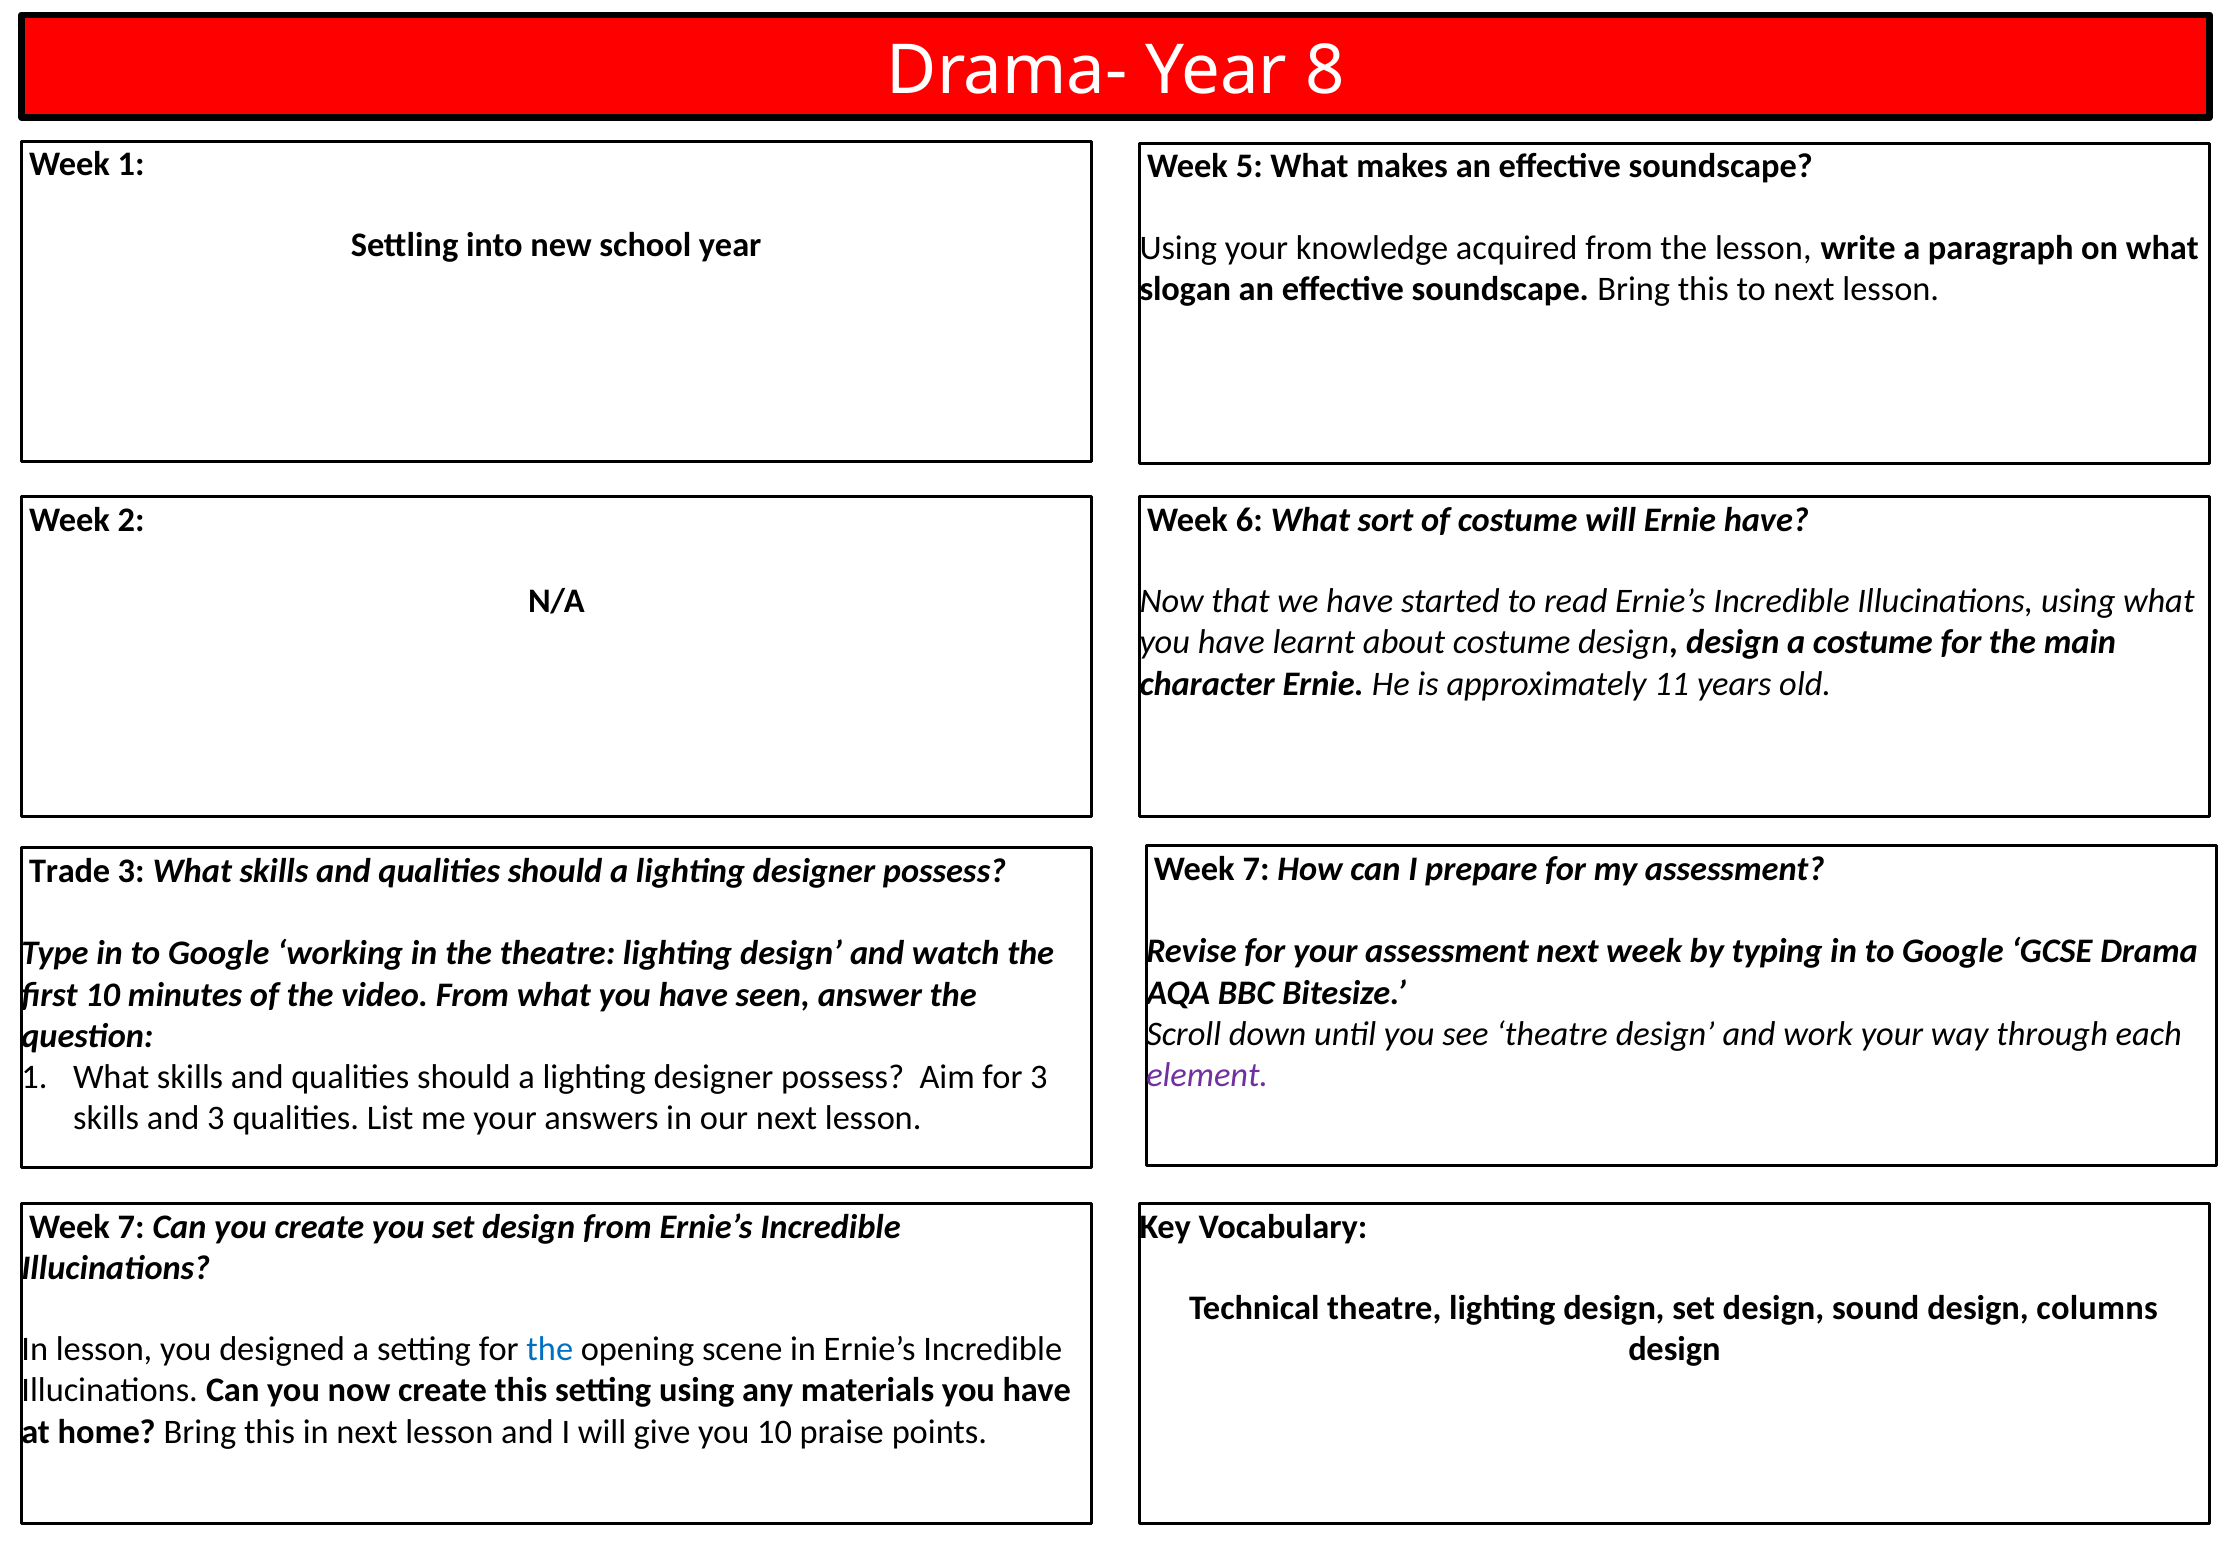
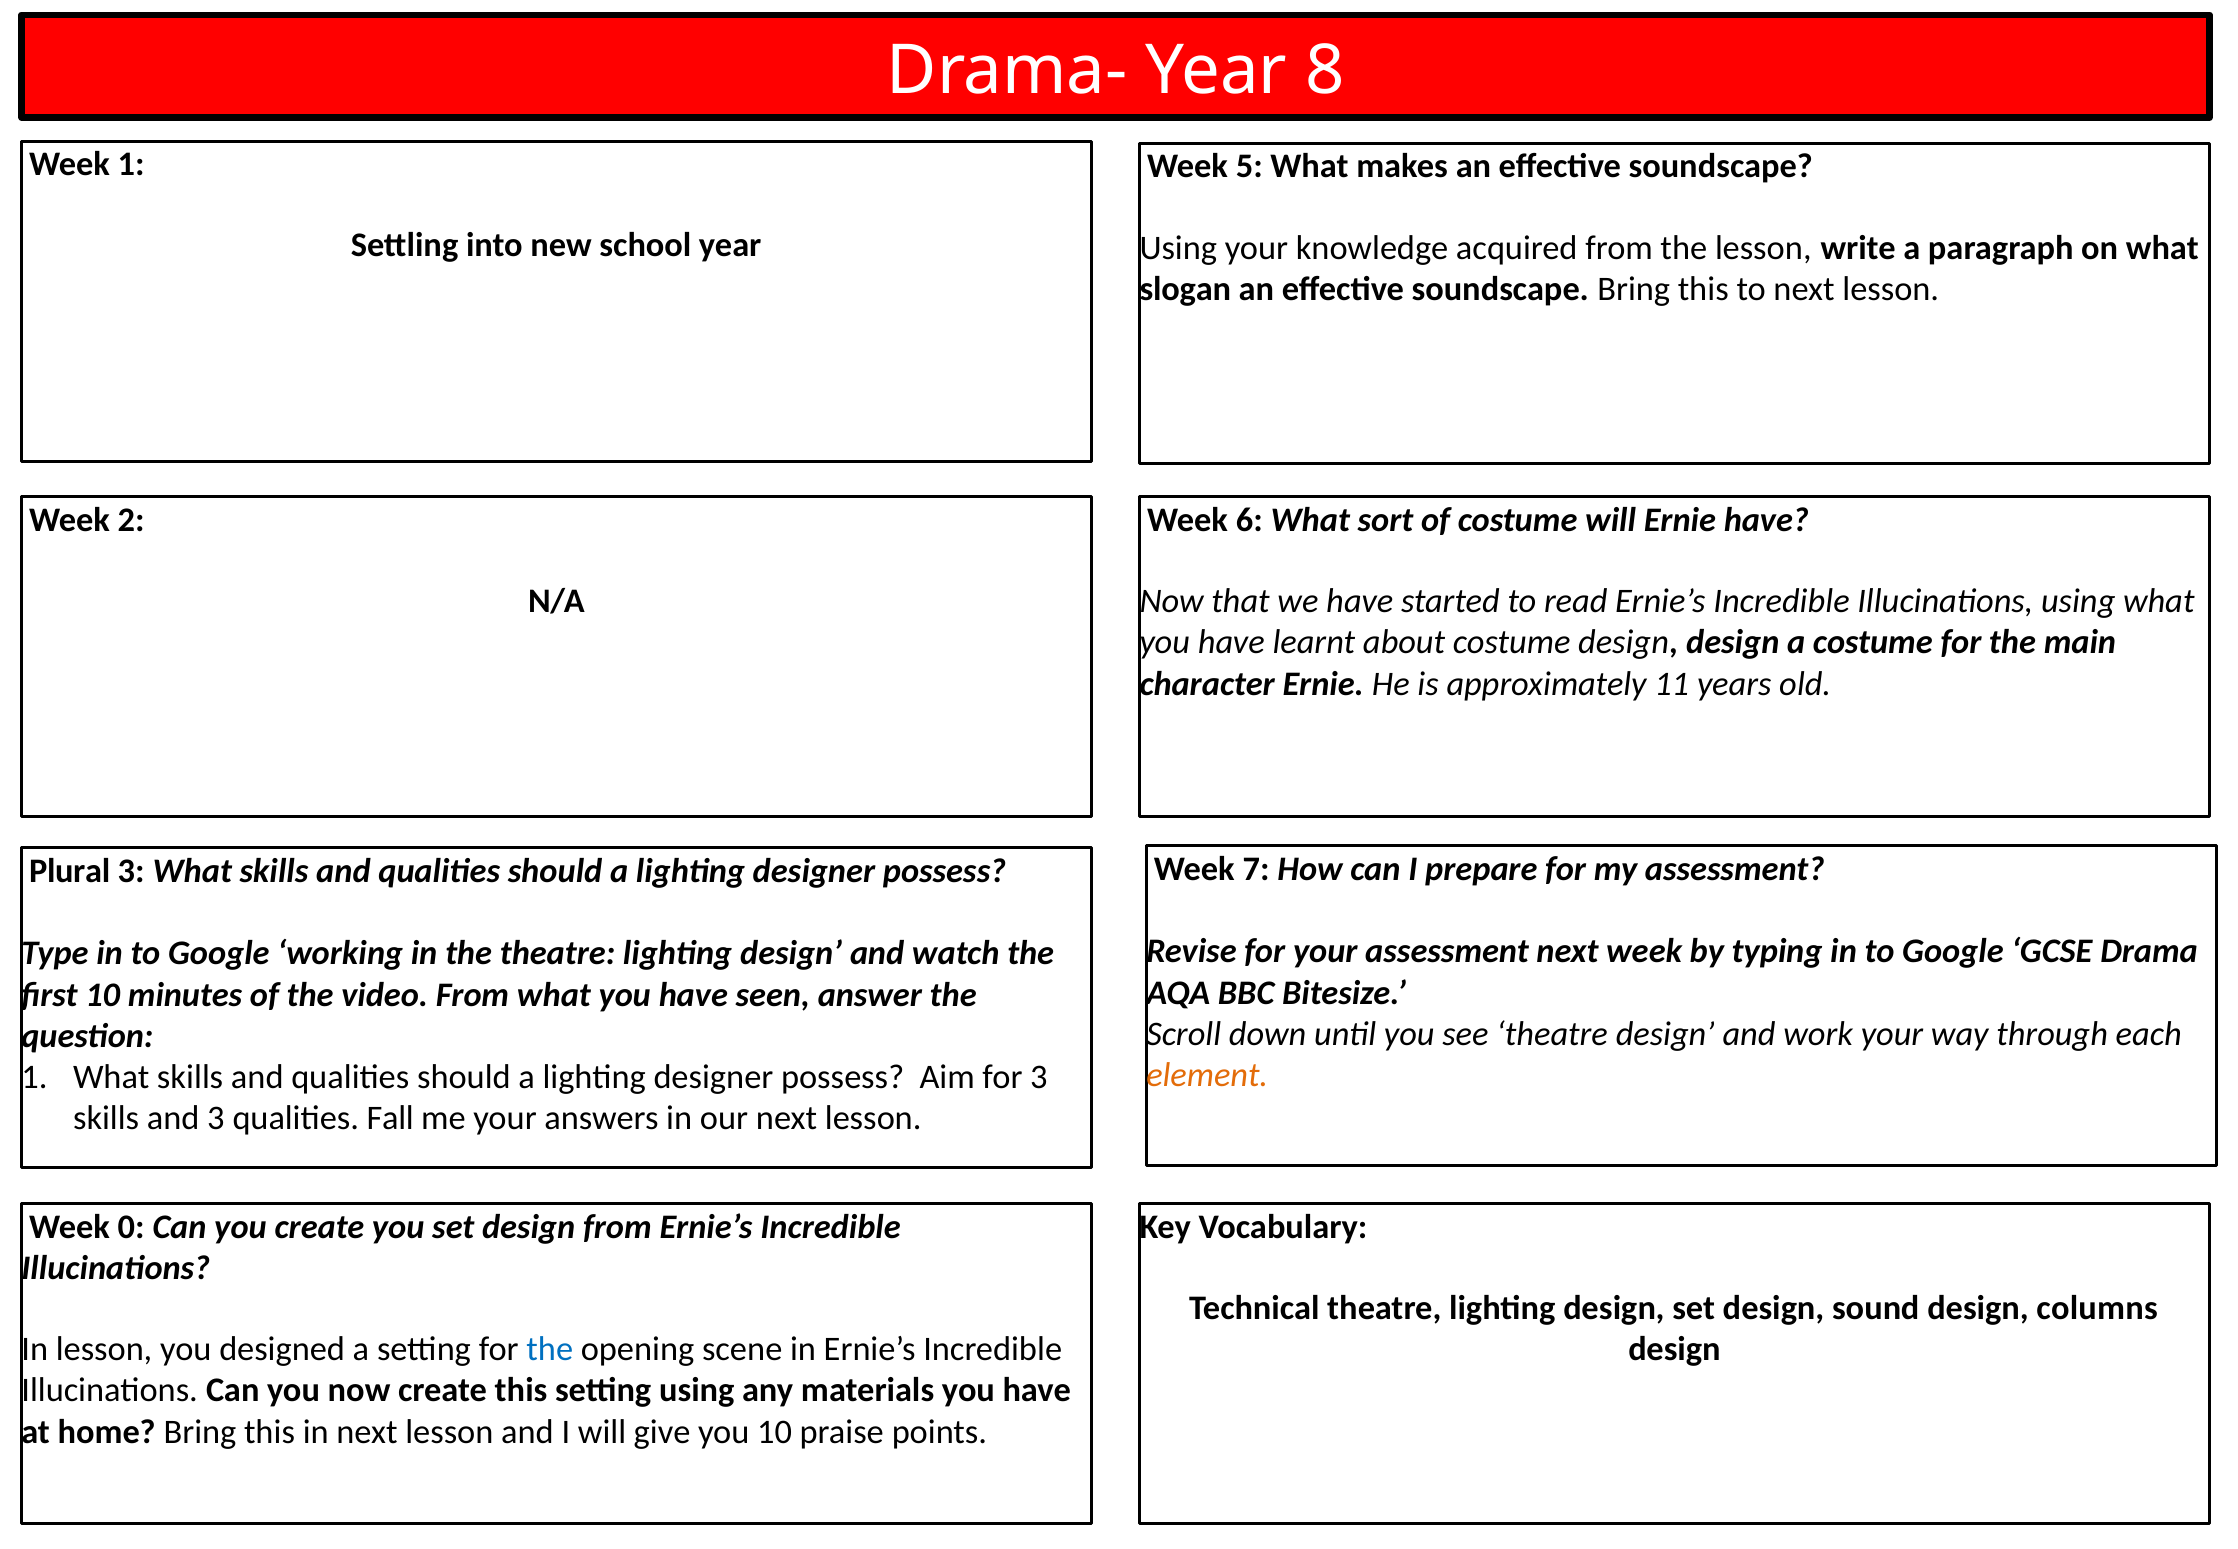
Trade: Trade -> Plural
element colour: purple -> orange
List: List -> Fall
7 at (131, 1227): 7 -> 0
